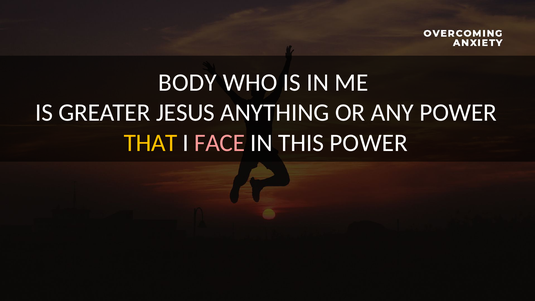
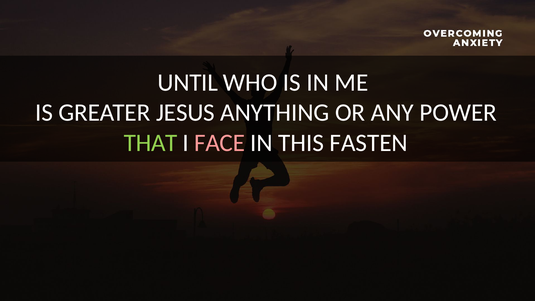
BODY: BODY -> UNTIL
THAT colour: yellow -> light green
THIS POWER: POWER -> FASTEN
